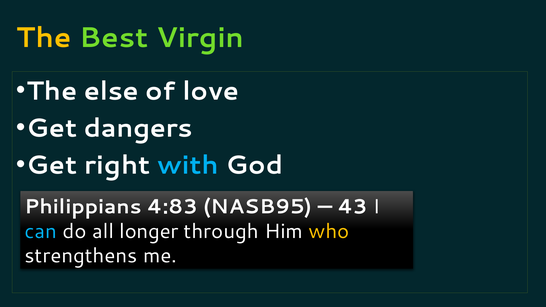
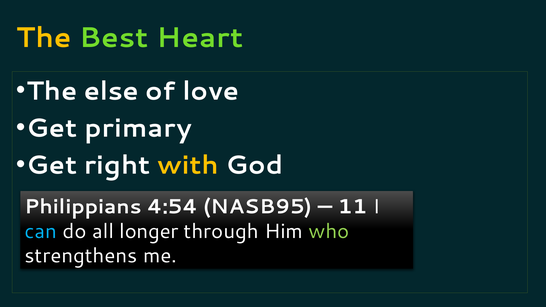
Virgin: Virgin -> Heart
dangers: dangers -> primary
with colour: light blue -> yellow
4:83: 4:83 -> 4:54
43: 43 -> 11
who colour: yellow -> light green
